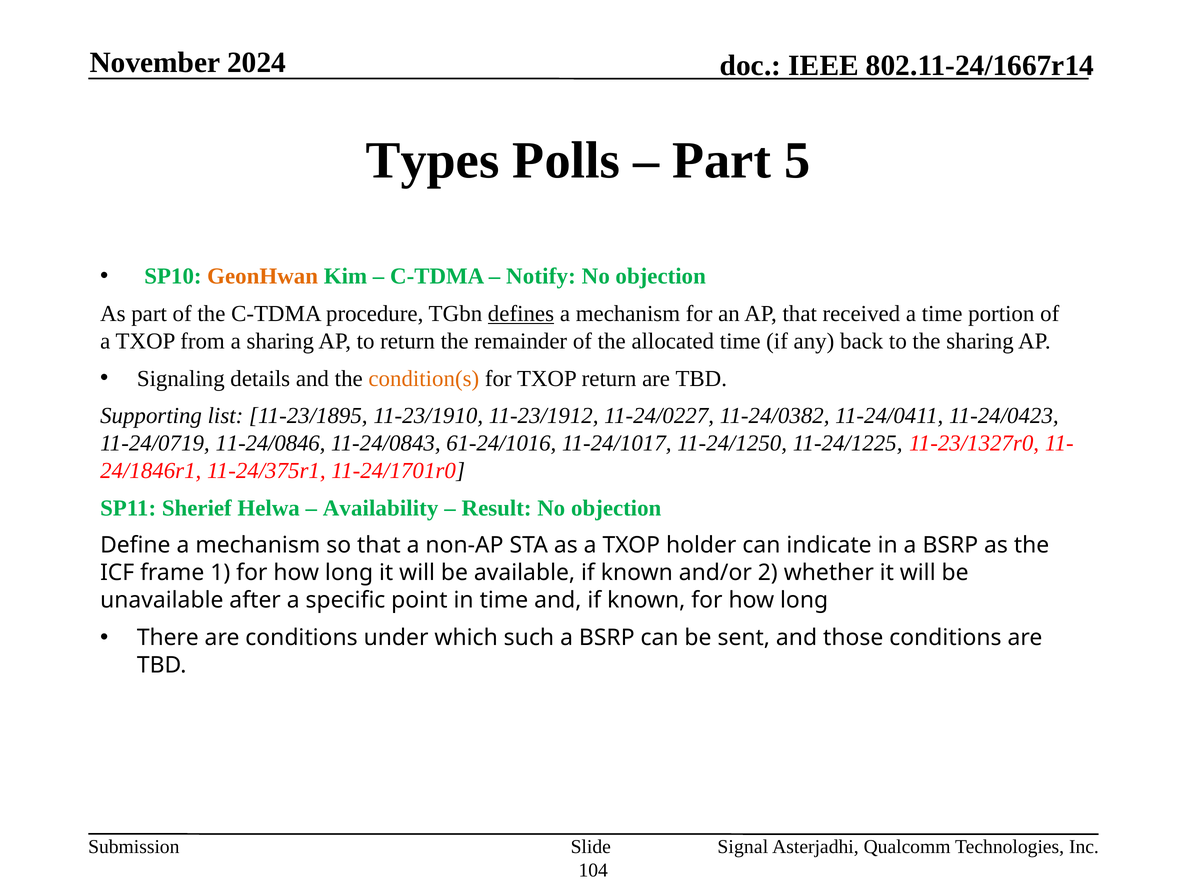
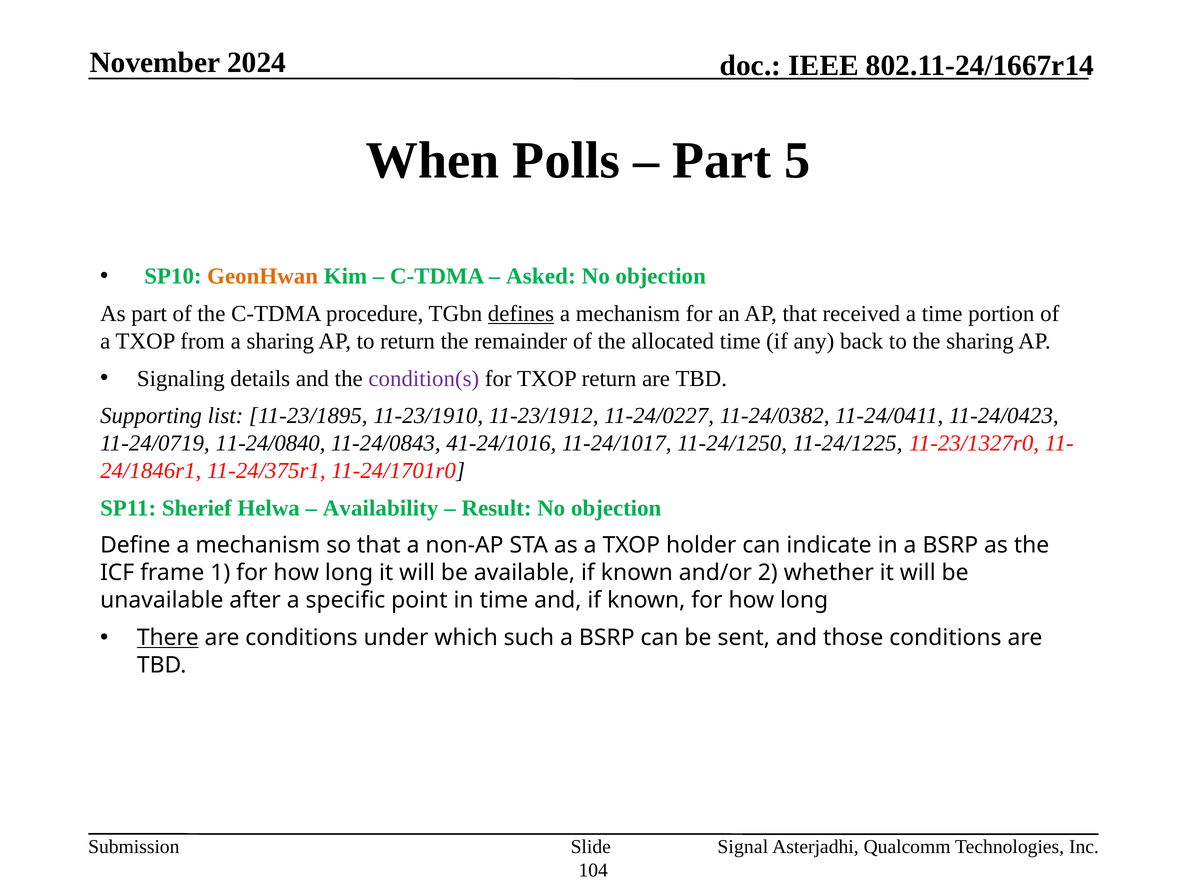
Types: Types -> When
Notify: Notify -> Asked
condition(s colour: orange -> purple
11-24/0846: 11-24/0846 -> 11-24/0840
61-24/1016: 61-24/1016 -> 41-24/1016
There underline: none -> present
